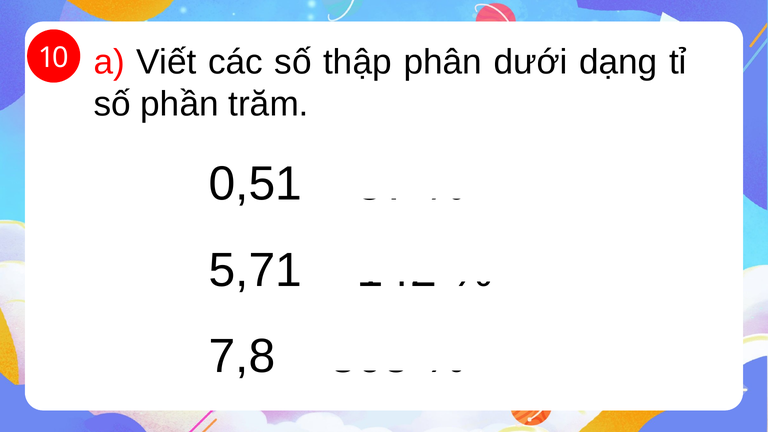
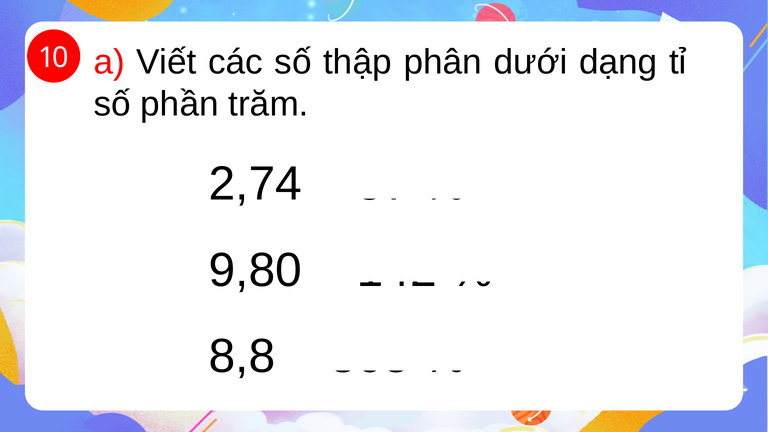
0,51: 0,51 -> 2,74
5,71: 5,71 -> 9,80
7,8: 7,8 -> 8,8
